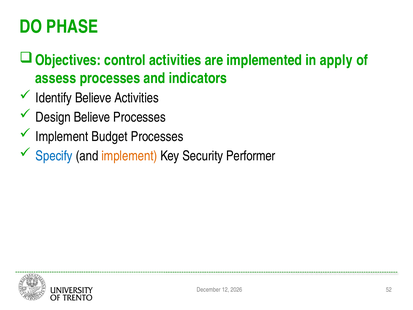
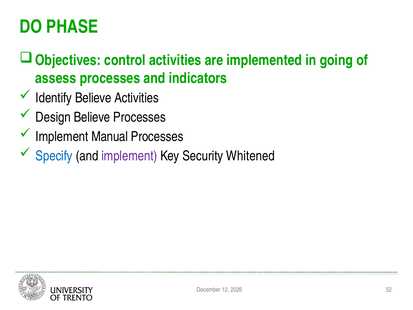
apply: apply -> going
Budget: Budget -> Manual
implement at (129, 156) colour: orange -> purple
Performer: Performer -> Whitened
